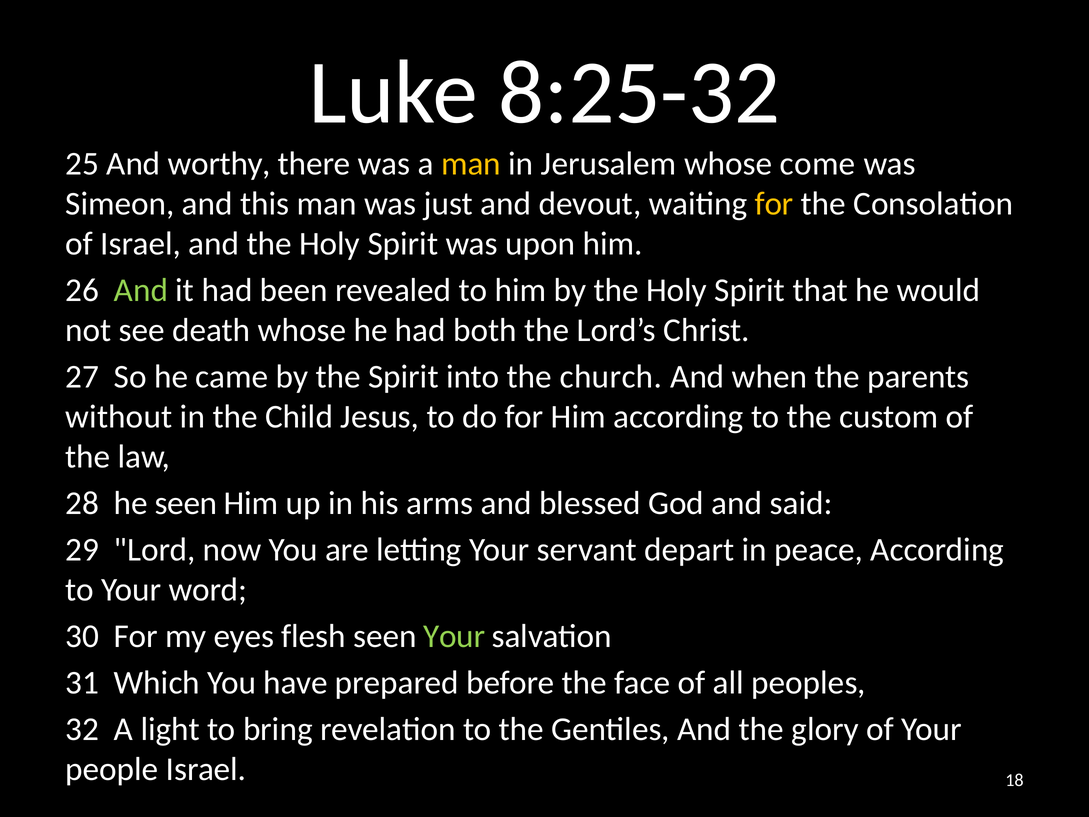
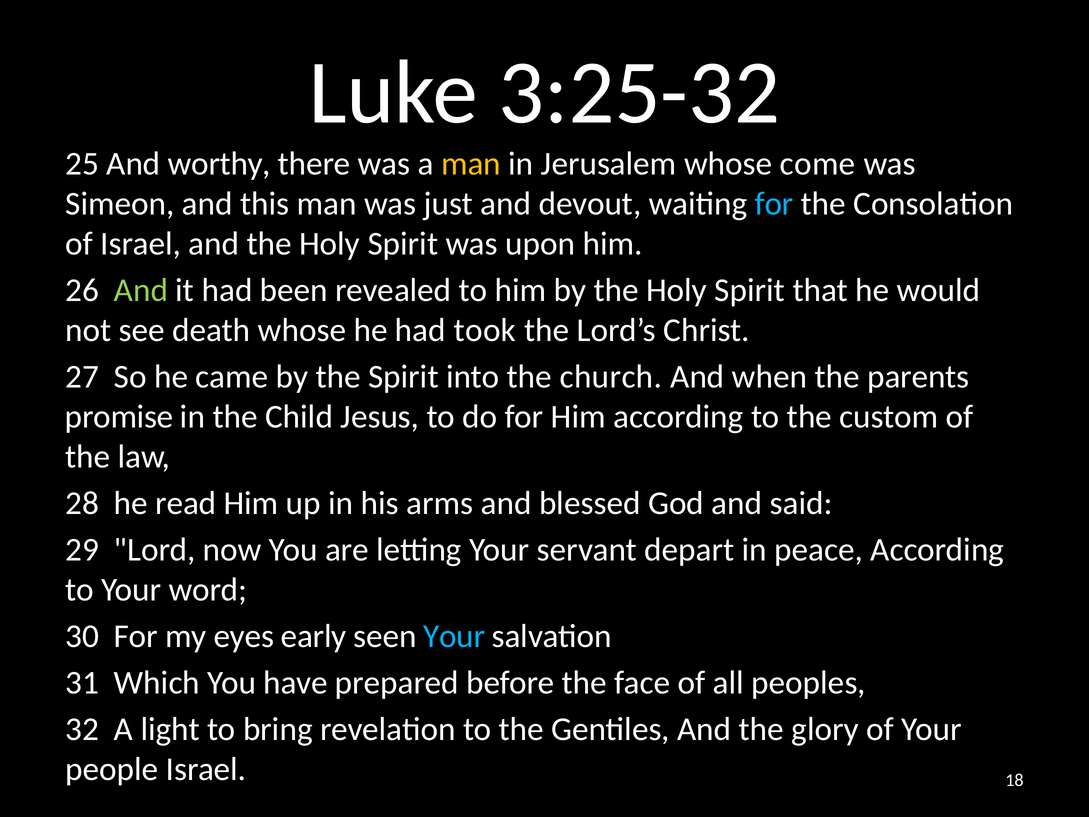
8:25-32: 8:25-32 -> 3:25-32
for at (774, 204) colour: yellow -> light blue
both: both -> took
without: without -> promise
he seen: seen -> read
flesh: flesh -> early
Your at (454, 636) colour: light green -> light blue
